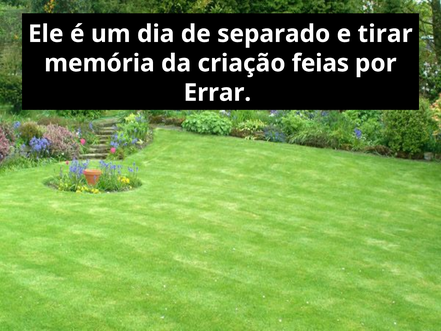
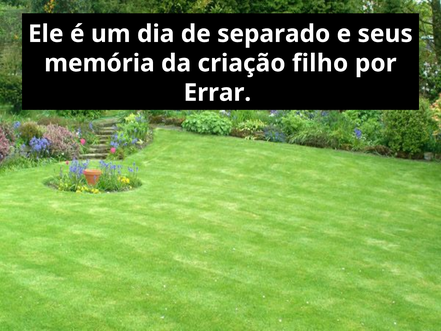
tirar: tirar -> seus
feias: feias -> filho
